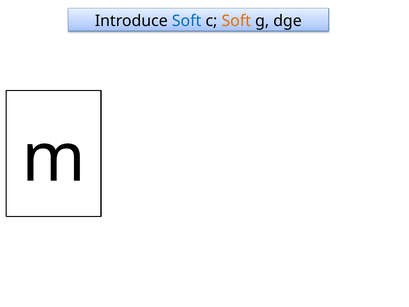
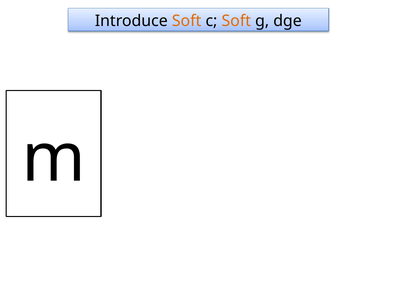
Soft at (187, 21) colour: blue -> orange
